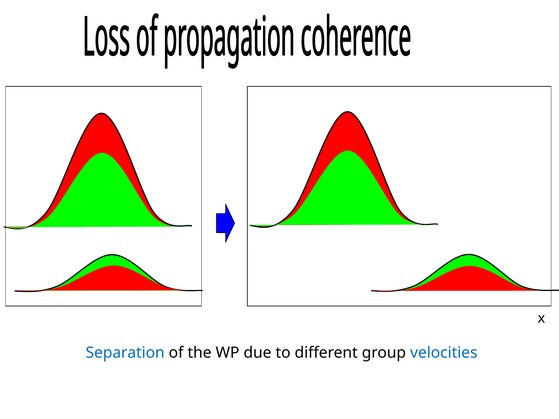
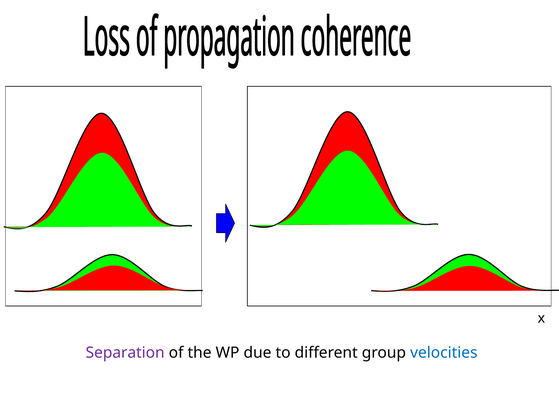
Separation colour: blue -> purple
